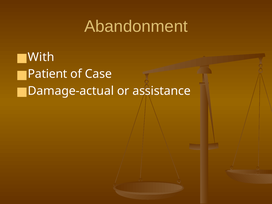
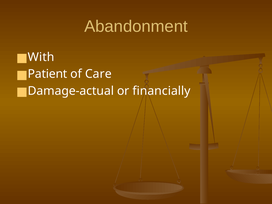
Case: Case -> Care
assistance: assistance -> financially
